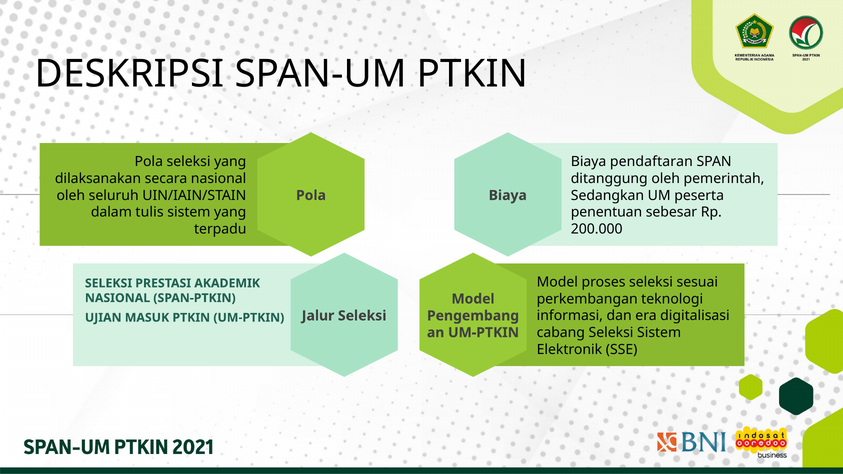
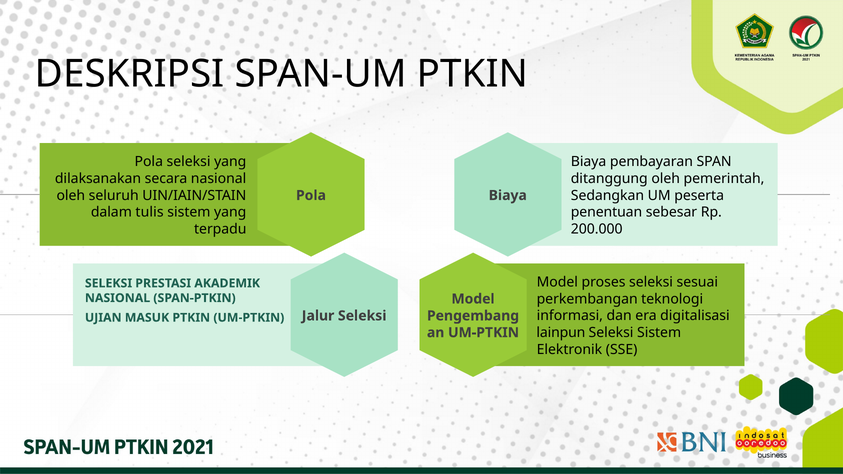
pendaftaran: pendaftaran -> pembayaran
cabang: cabang -> lainpun
